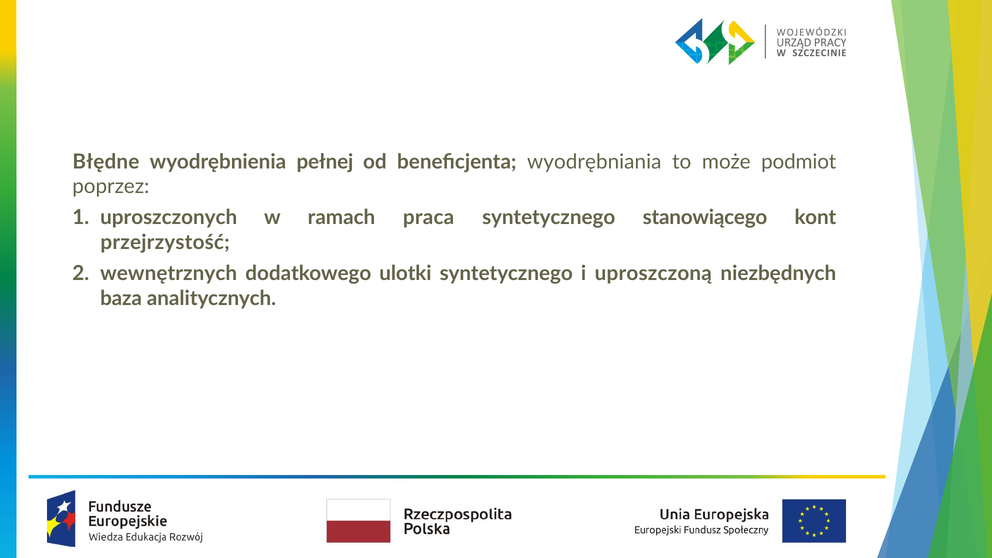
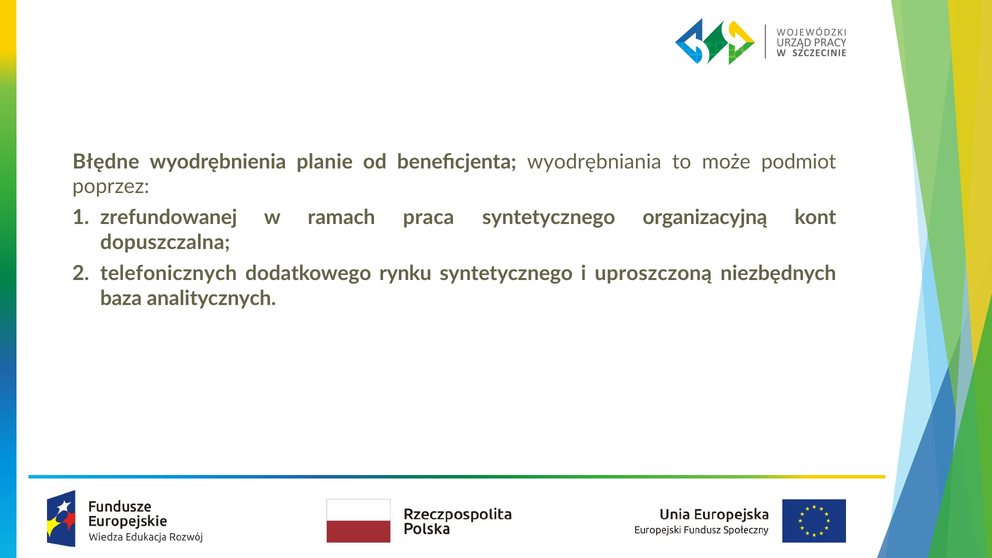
pełnej: pełnej -> planie
uproszczonych: uproszczonych -> zrefundowanej
stanowiącego: stanowiącego -> organizacyjną
przejrzystość: przejrzystość -> dopuszczalna
wewnętrznych: wewnętrznych -> telefonicznych
ulotki: ulotki -> rynku
